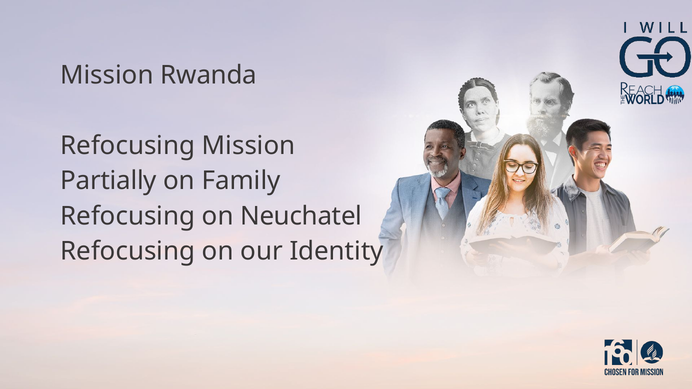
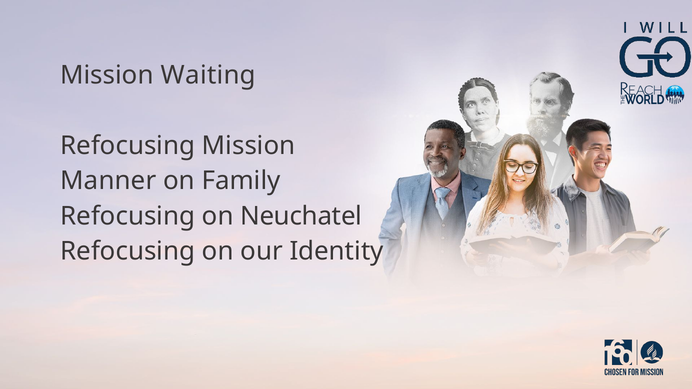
Rwanda: Rwanda -> Waiting
Partially: Partially -> Manner
